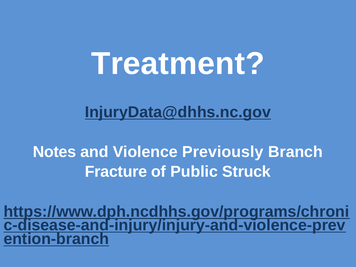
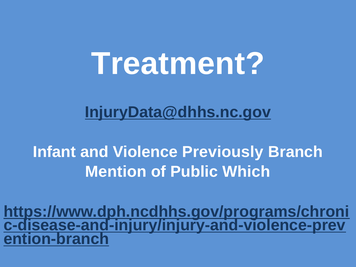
Notes: Notes -> Infant
Fracture: Fracture -> Mention
Struck: Struck -> Which
